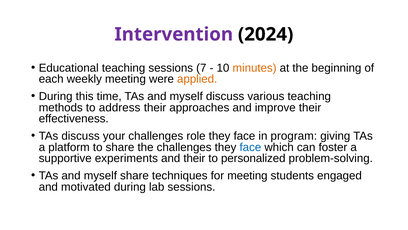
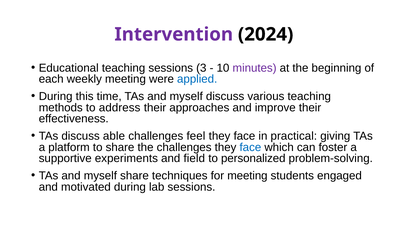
7: 7 -> 3
minutes colour: orange -> purple
applied colour: orange -> blue
your: your -> able
role: role -> feel
program: program -> practical
and their: their -> field
